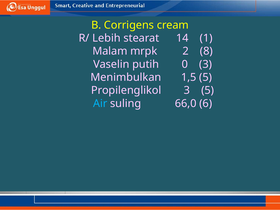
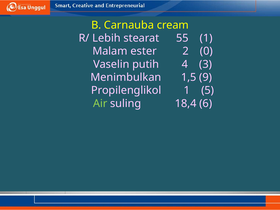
Corrigens: Corrigens -> Carnauba
14: 14 -> 55
mrpk: mrpk -> ester
8: 8 -> 0
0: 0 -> 4
1,5 5: 5 -> 9
Propilenglikol 3: 3 -> 1
Air colour: light blue -> light green
66,0: 66,0 -> 18,4
